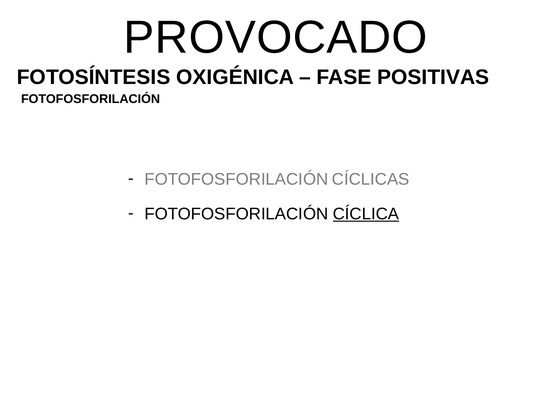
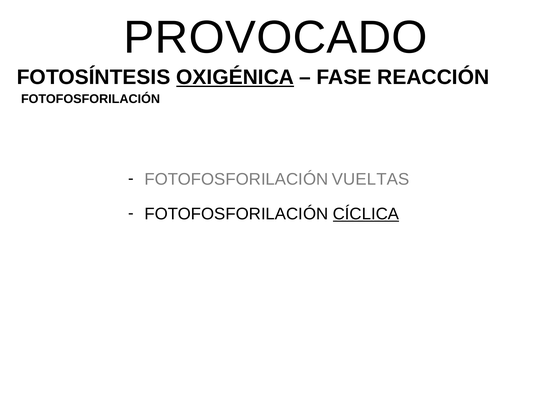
OXIGÉNICA underline: none -> present
POSITIVAS: POSITIVAS -> REACCIÓN
CÍCLICAS: CÍCLICAS -> VUELTAS
